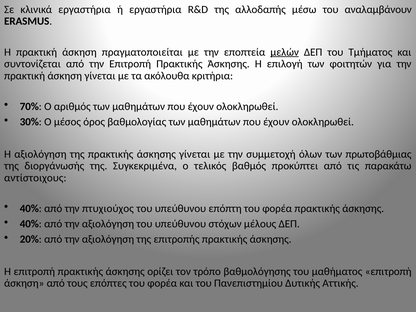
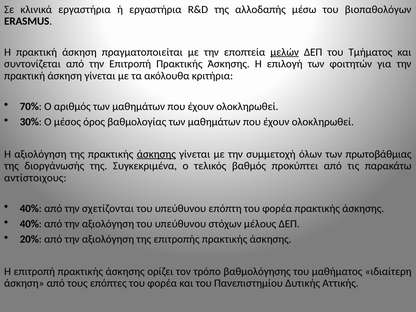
αναλαμβάνουν: αναλαμβάνουν -> βιοπαθολόγων
άσκησης at (156, 154) underline: none -> present
πτυχιούχος: πτυχιούχος -> σχετίζονται
μαθήματος επιτροπή: επιτροπή -> ιδιαίτερη
